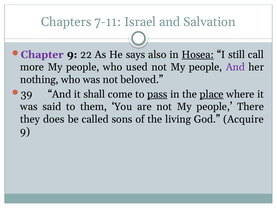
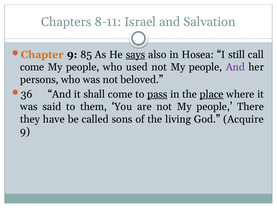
7-11: 7-11 -> 8-11
Chapter colour: purple -> orange
22: 22 -> 85
says underline: none -> present
Hosea underline: present -> none
more at (32, 67): more -> come
nothing: nothing -> persons
39: 39 -> 36
does: does -> have
